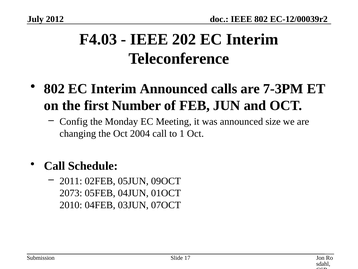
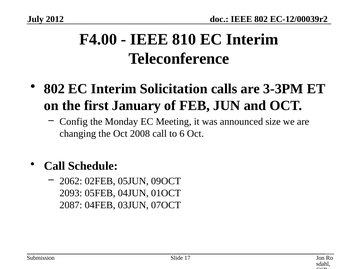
F4.03: F4.03 -> F4.00
202: 202 -> 810
Interim Announced: Announced -> Solicitation
7-3PM: 7-3PM -> 3-3PM
Number: Number -> January
2004: 2004 -> 2008
1: 1 -> 6
2011: 2011 -> 2062
2073: 2073 -> 2093
2010: 2010 -> 2087
